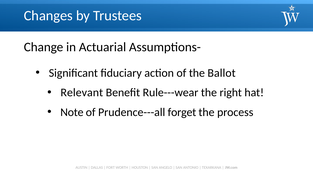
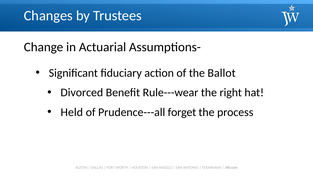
Relevant: Relevant -> Divorced
Note: Note -> Held
